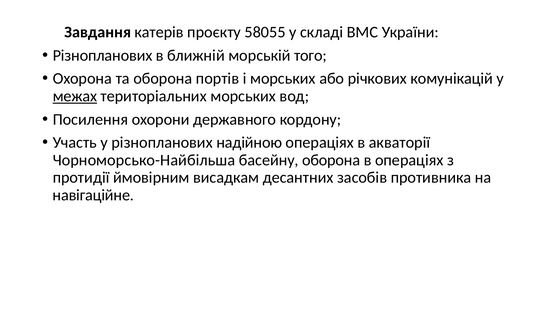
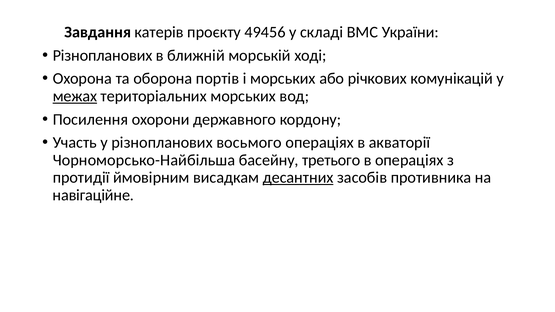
58055: 58055 -> 49456
того: того -> ході
надійною: надійною -> восьмого
басейну оборона: оборона -> третього
десантних underline: none -> present
